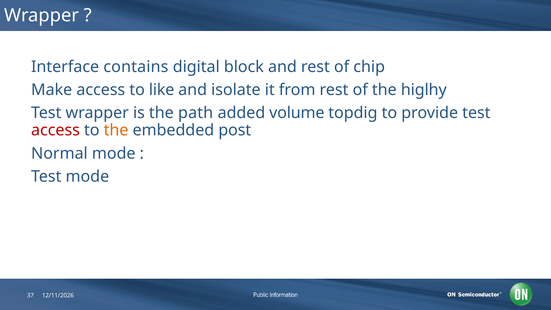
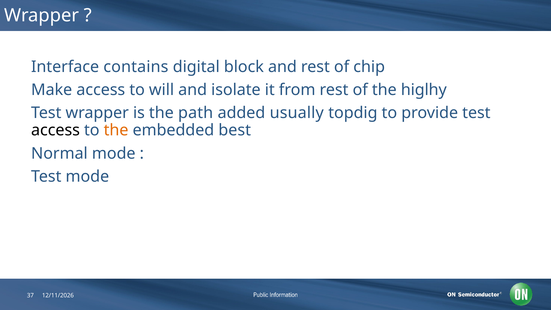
like: like -> will
volume: volume -> usually
access at (55, 130) colour: red -> black
post: post -> best
